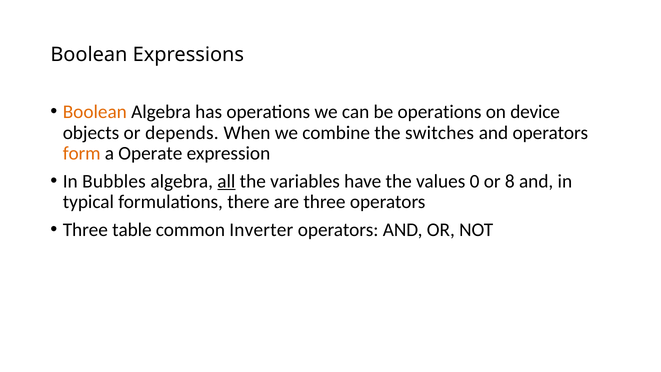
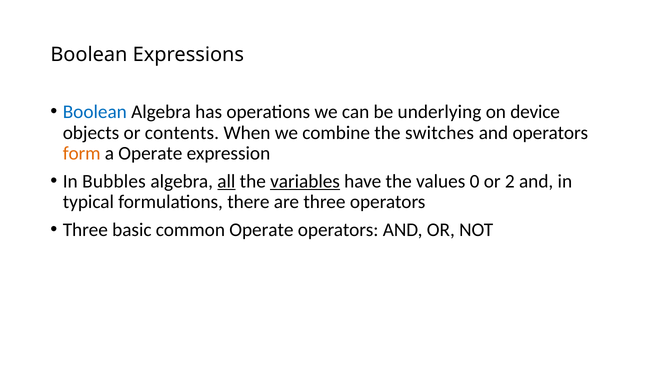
Boolean at (95, 112) colour: orange -> blue
be operations: operations -> underlying
depends: depends -> contents
variables underline: none -> present
8: 8 -> 2
table: table -> basic
common Inverter: Inverter -> Operate
